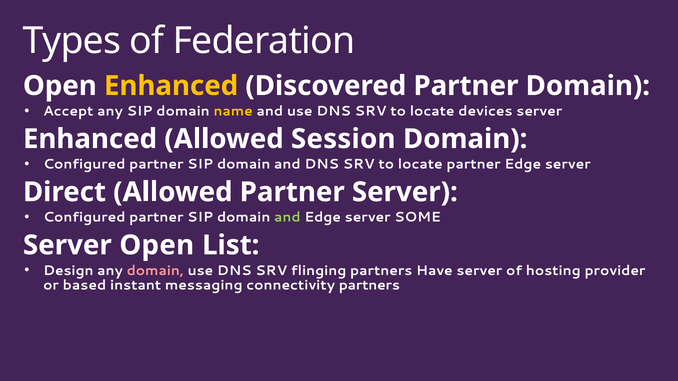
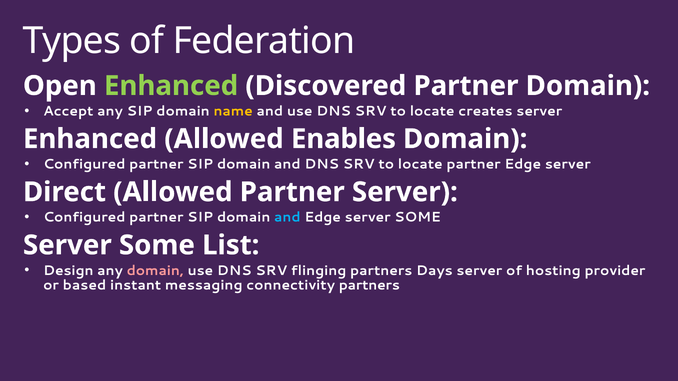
Enhanced at (171, 86) colour: yellow -> light green
devices: devices -> creates
Session: Session -> Enables
and at (287, 218) colour: light green -> light blue
Open at (157, 245): Open -> Some
Have: Have -> Days
